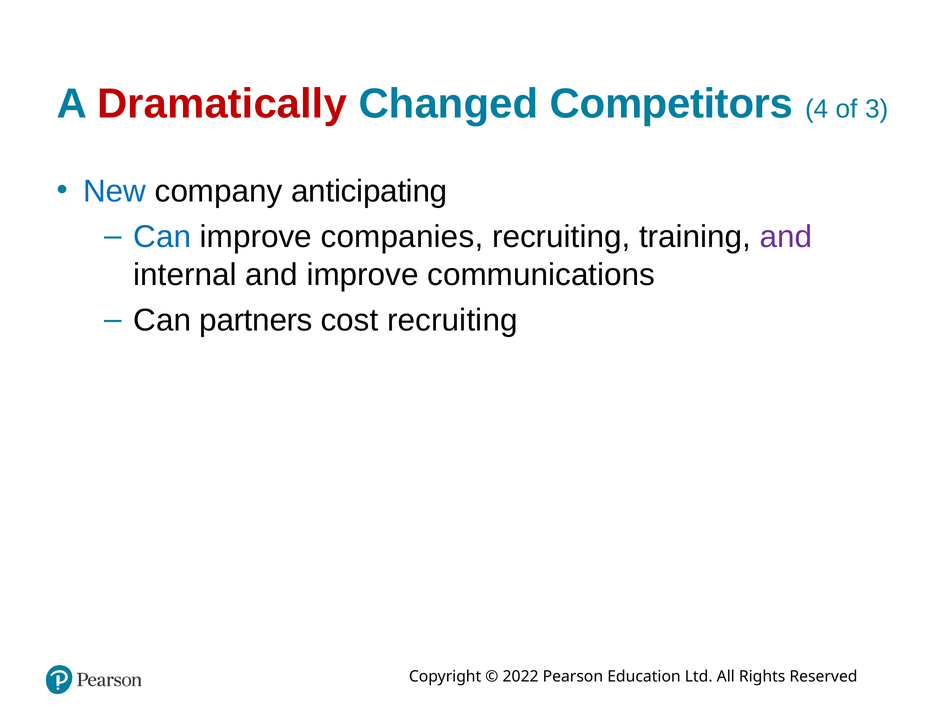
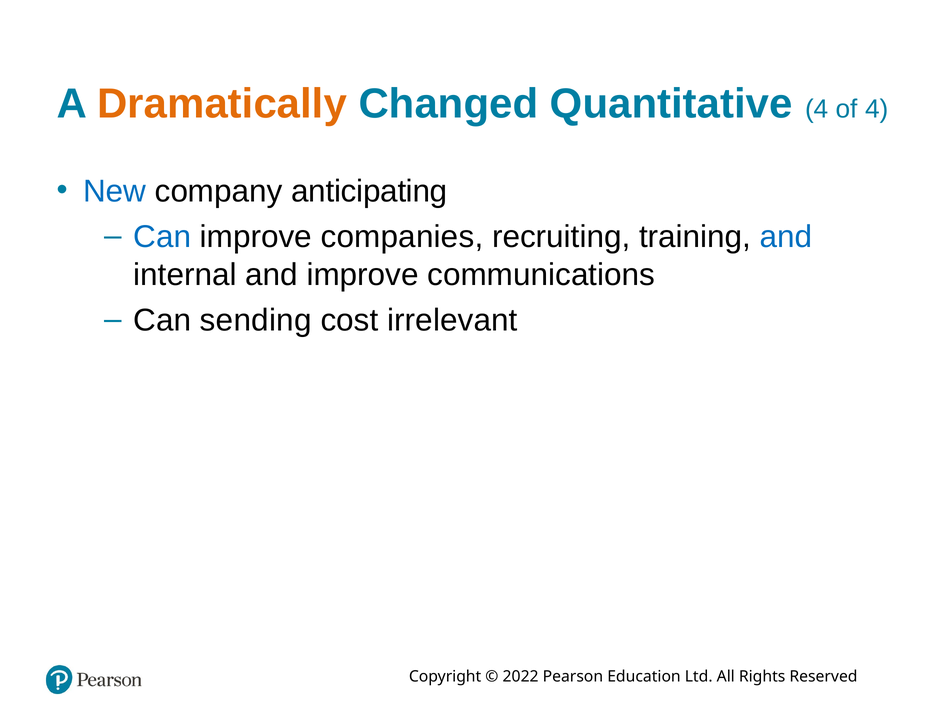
Dramatically colour: red -> orange
Competitors: Competitors -> Quantitative
of 3: 3 -> 4
and at (786, 237) colour: purple -> blue
partners: partners -> sending
cost recruiting: recruiting -> irrelevant
